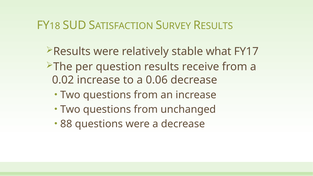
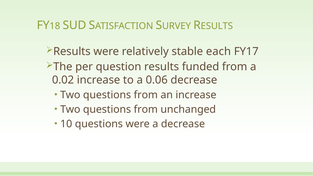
what: what -> each
receive: receive -> funded
88: 88 -> 10
